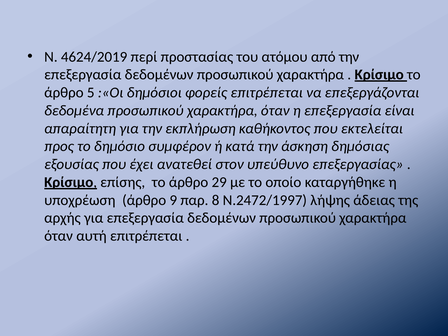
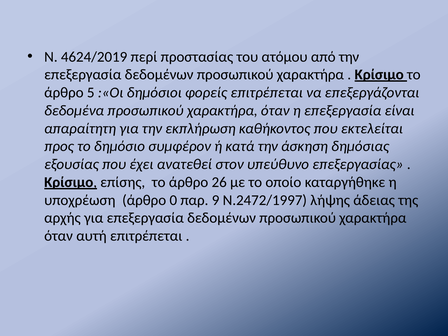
29: 29 -> 26
9: 9 -> 0
8: 8 -> 9
